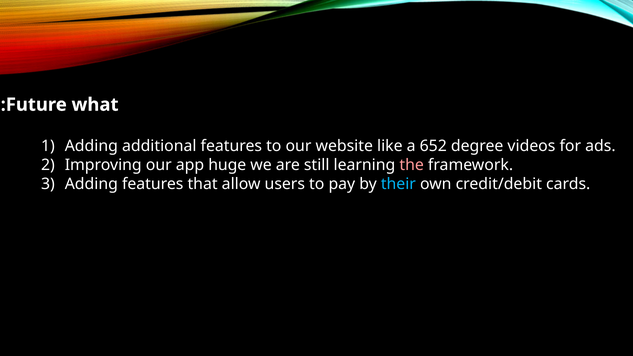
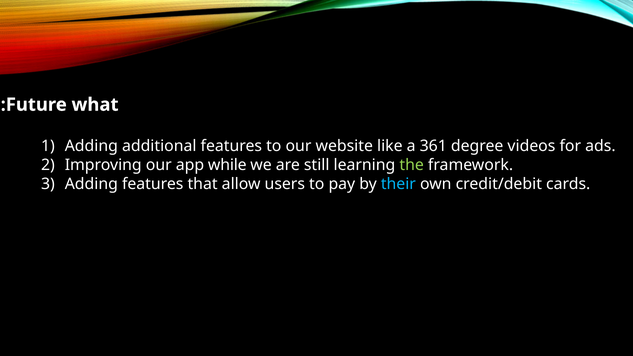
652: 652 -> 361
huge: huge -> while
the colour: pink -> light green
